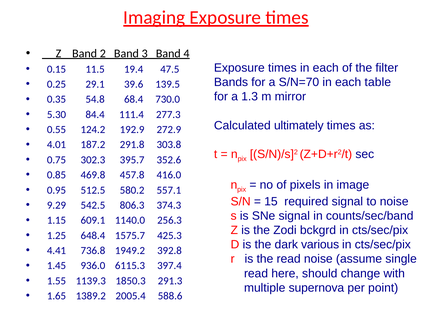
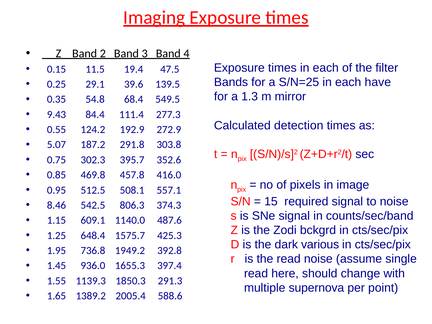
S/N=70: S/N=70 -> S/N=25
table: table -> have
730.0: 730.0 -> 549.5
5.30: 5.30 -> 9.43
ultimately: ultimately -> detection
4.01: 4.01 -> 5.07
580.2: 580.2 -> 508.1
9.29: 9.29 -> 8.46
256.3: 256.3 -> 487.6
4.41: 4.41 -> 1.95
6115.3: 6115.3 -> 1655.3
